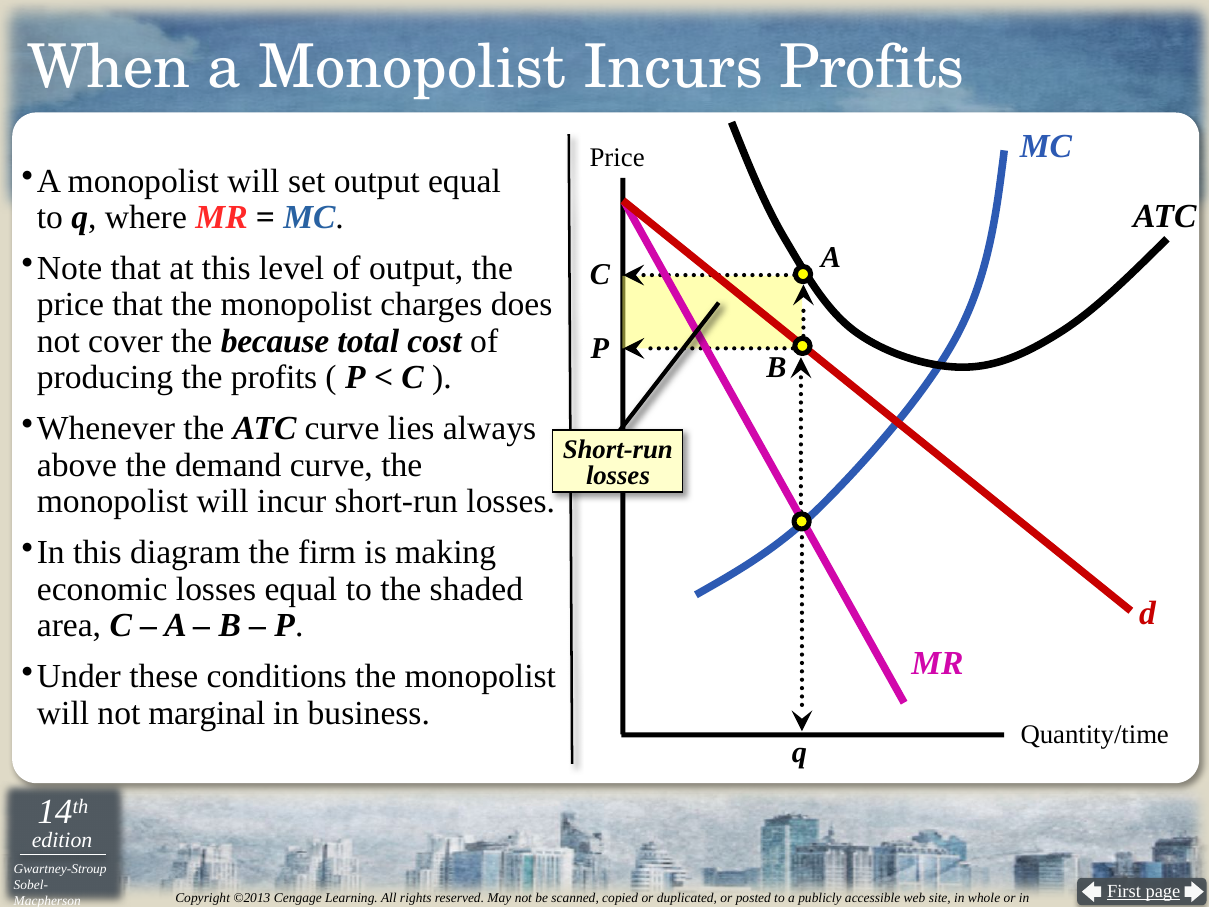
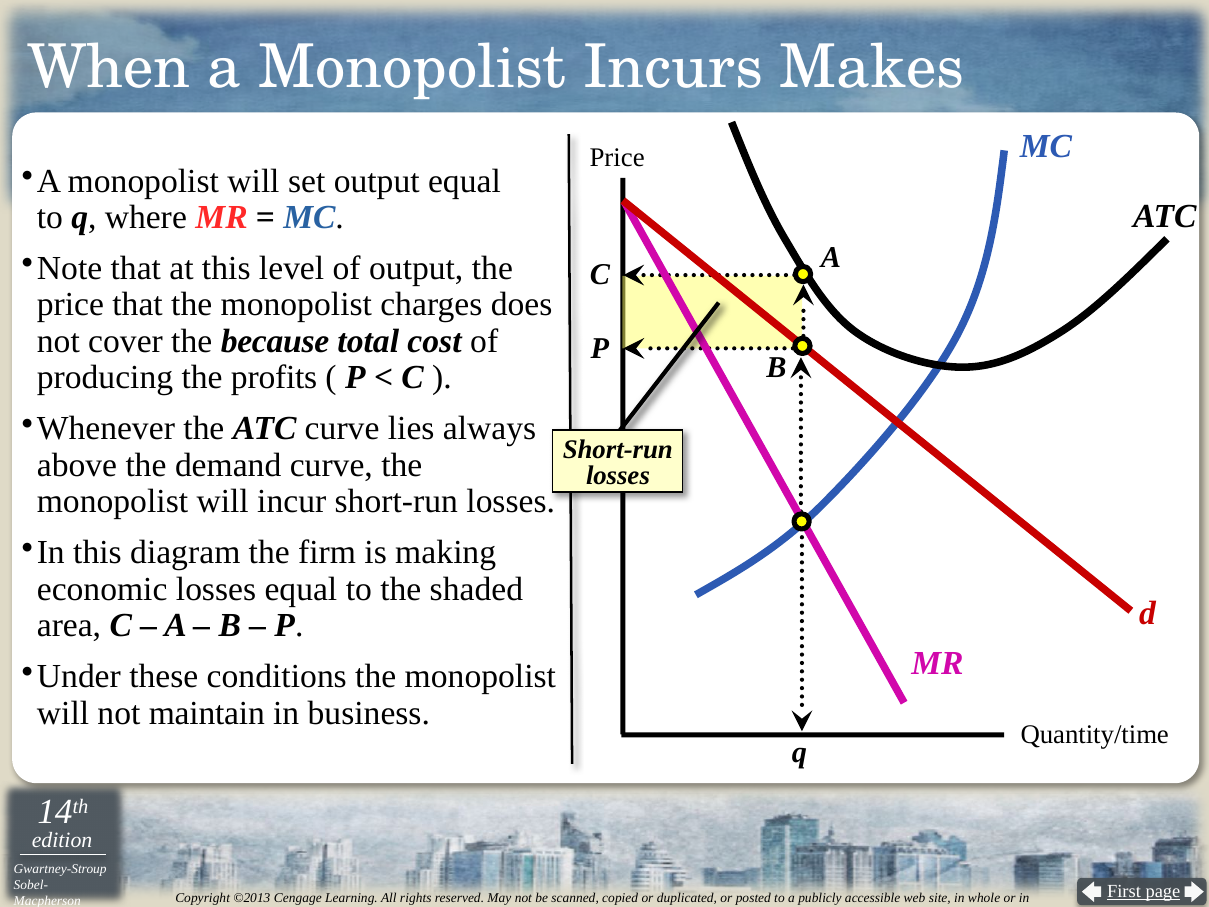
Incurs Profits: Profits -> Makes
marginal: marginal -> maintain
